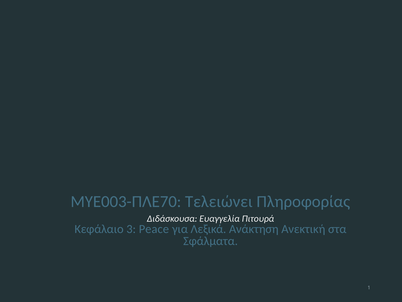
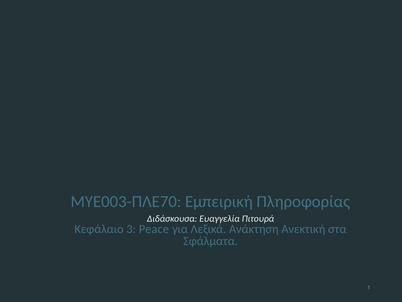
Τελειώνει: Τελειώνει -> Εμπειρική
